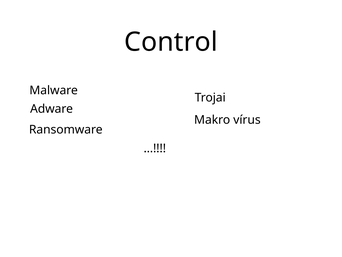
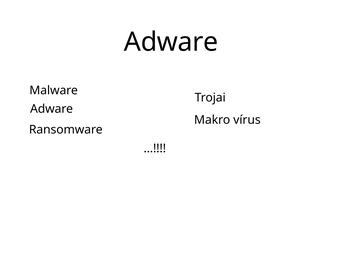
Control at (171, 42): Control -> Adware
